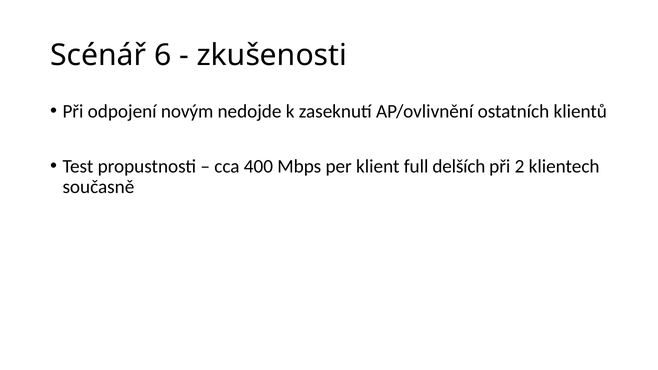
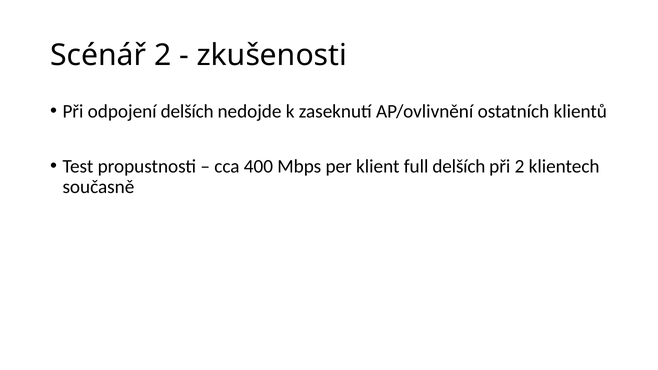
Scénář 6: 6 -> 2
odpojení novým: novým -> delších
